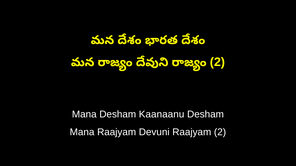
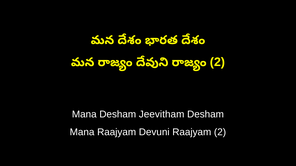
Kaanaanu: Kaanaanu -> Jeevitham
